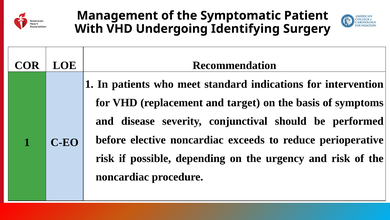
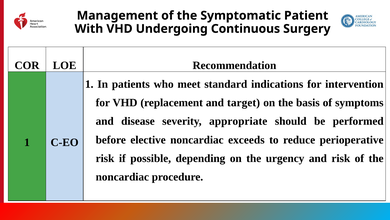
Identifying: Identifying -> Continuous
conjunctival: conjunctival -> appropriate
